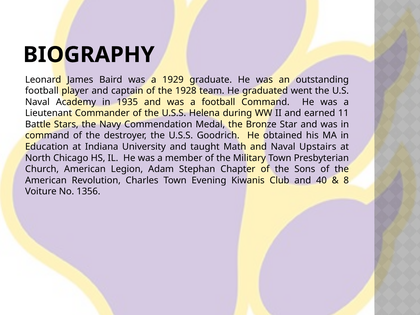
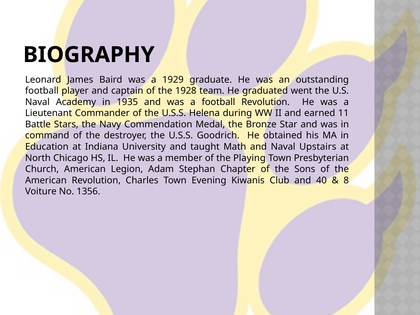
football Command: Command -> Revolution
Military: Military -> Playing
